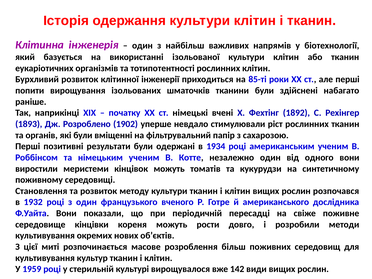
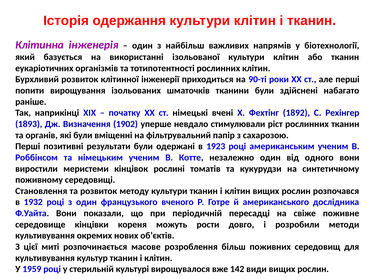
85-ті: 85-ті -> 90-ті
Розроблено: Розроблено -> Визначення
1934: 1934 -> 1923
кінцівок можуть: можуть -> рослині
